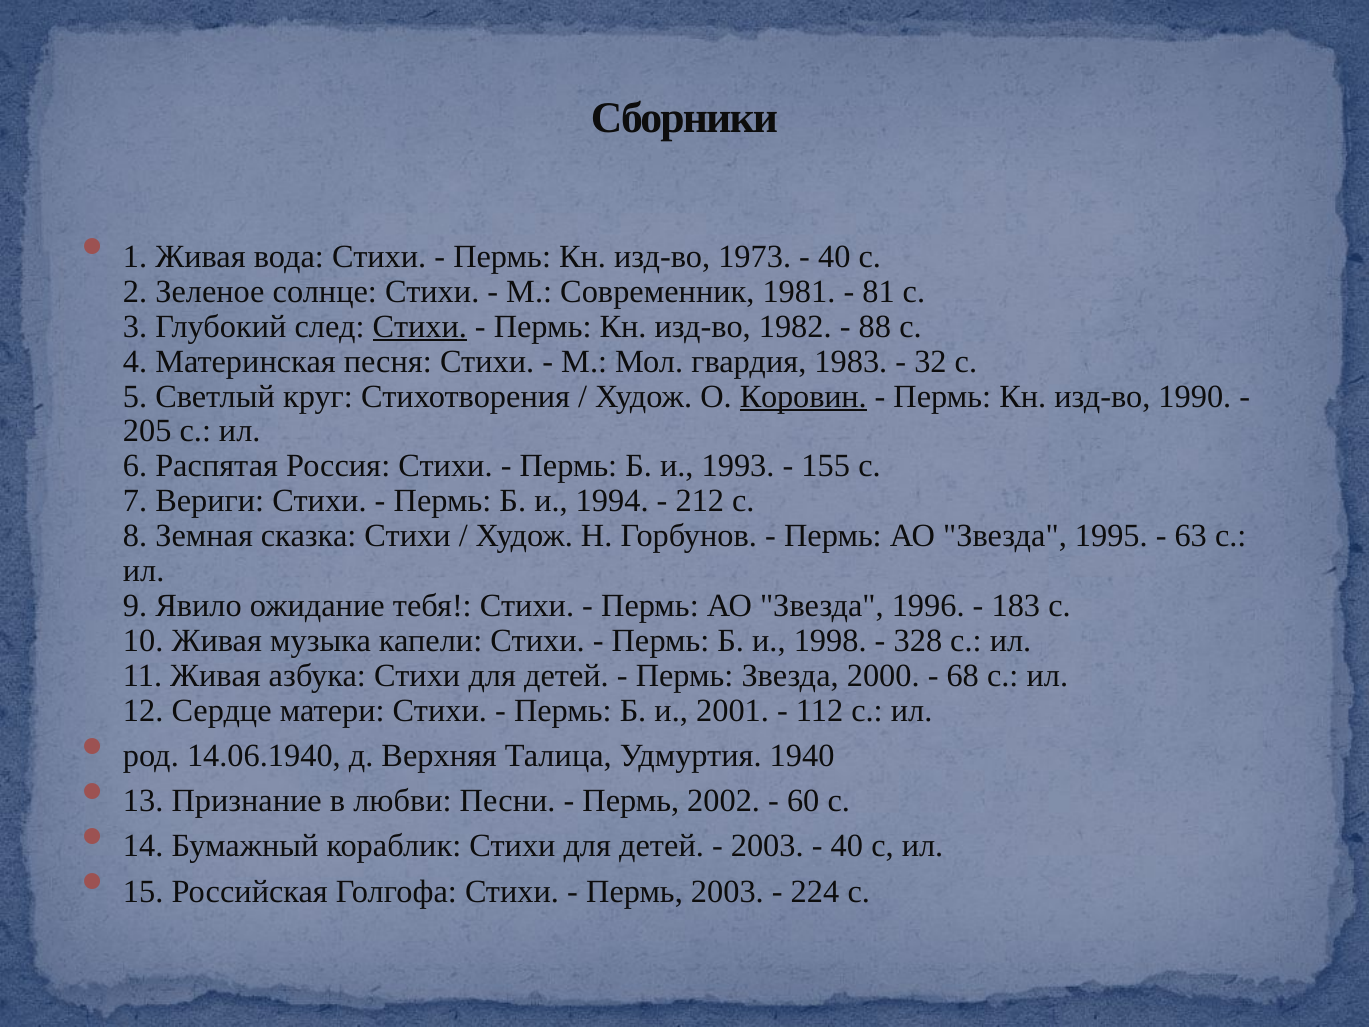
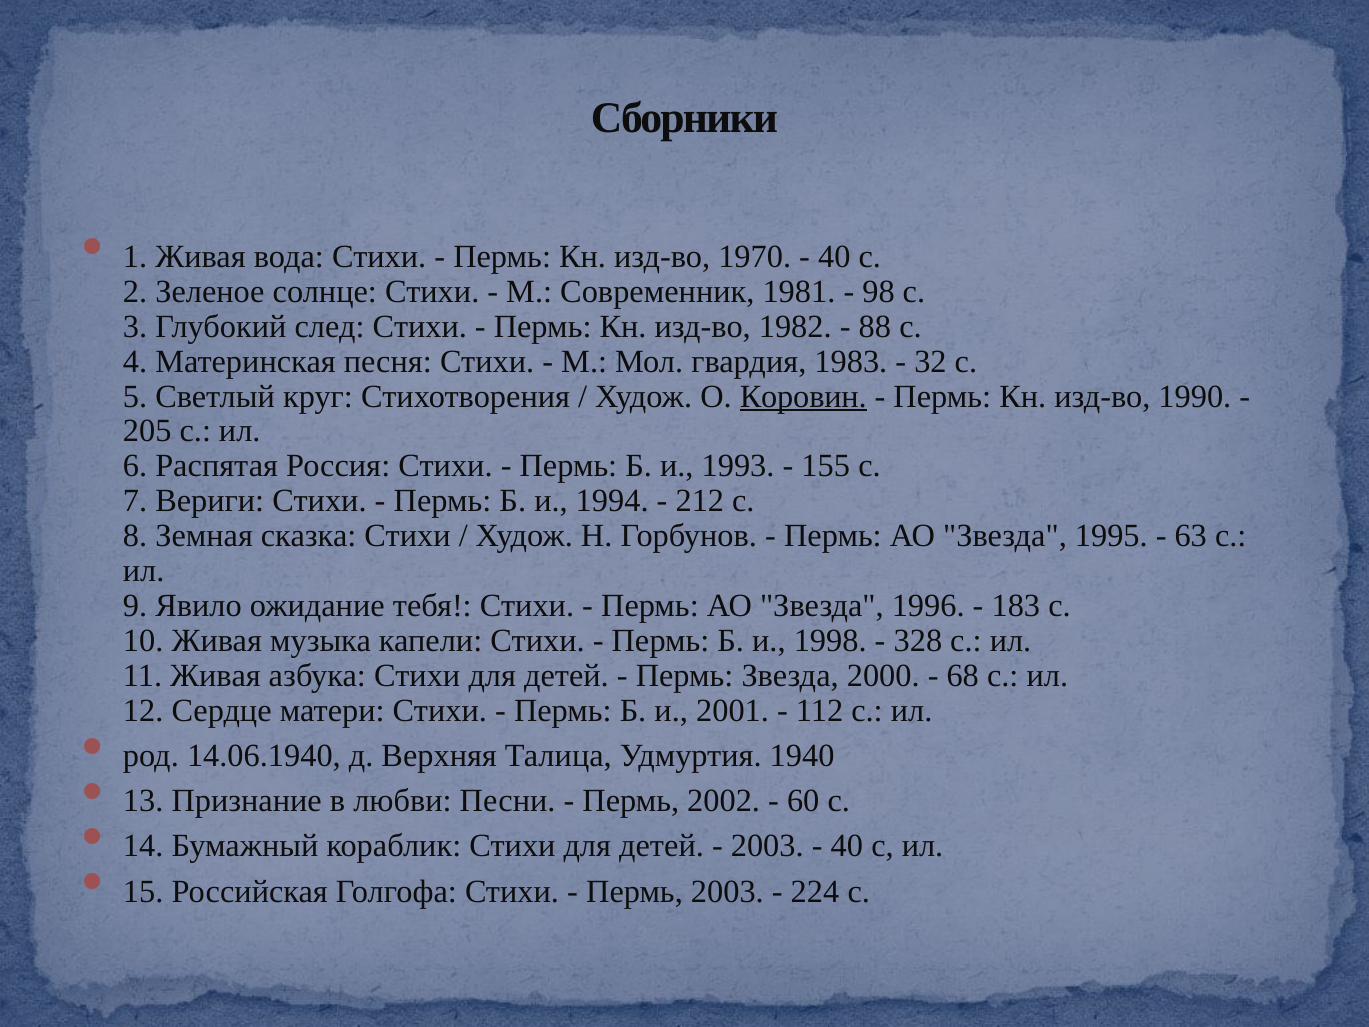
1973: 1973 -> 1970
81: 81 -> 98
Стихи at (420, 326) underline: present -> none
